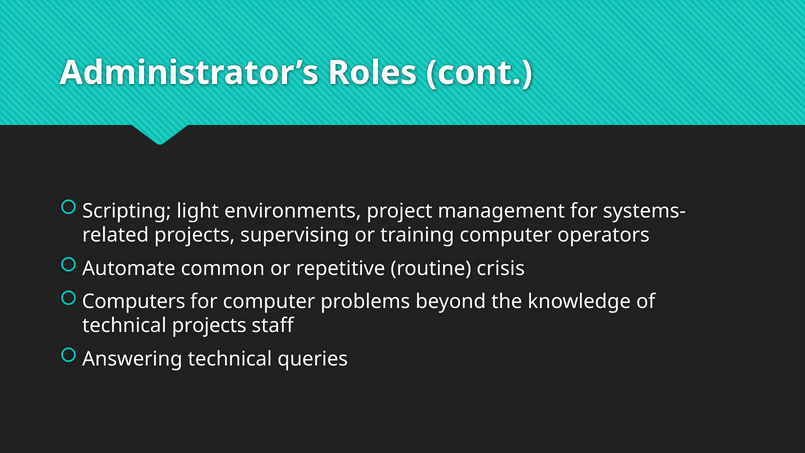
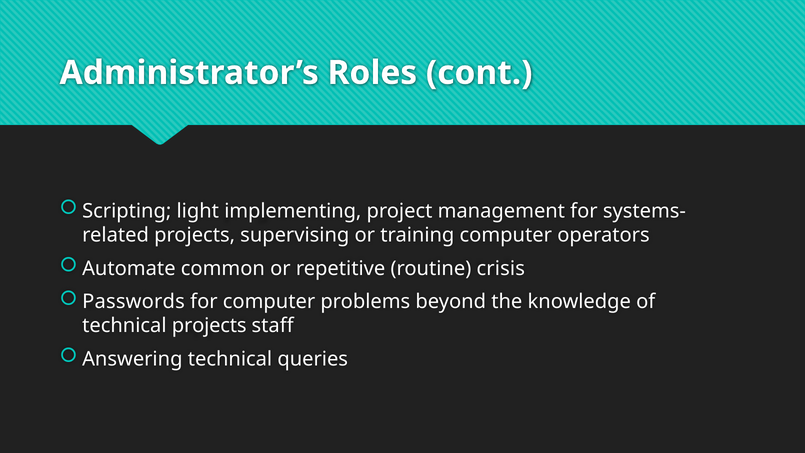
environments: environments -> implementing
Computers: Computers -> Passwords
